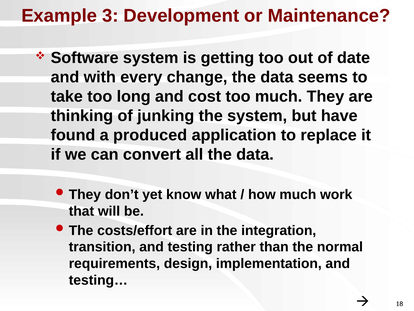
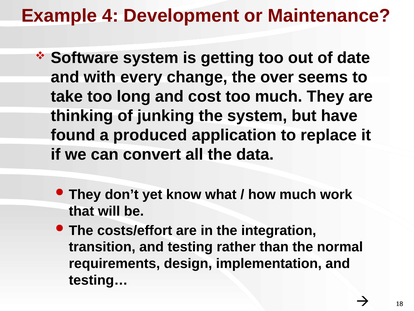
3: 3 -> 4
change the data: data -> over
